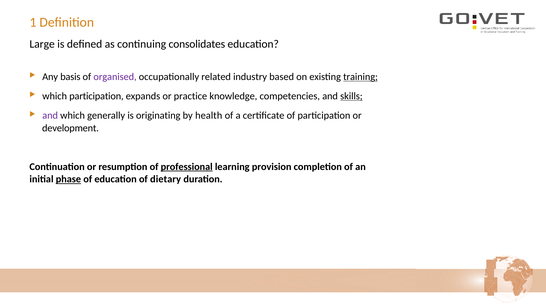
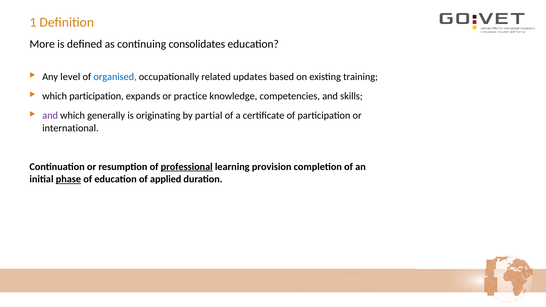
Large: Large -> More
basis: basis -> level
organised colour: purple -> blue
industry: industry -> updates
training underline: present -> none
skills underline: present -> none
health: health -> partial
development: development -> international
dietary: dietary -> applied
